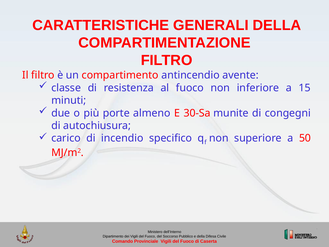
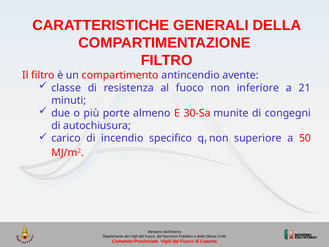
15: 15 -> 21
